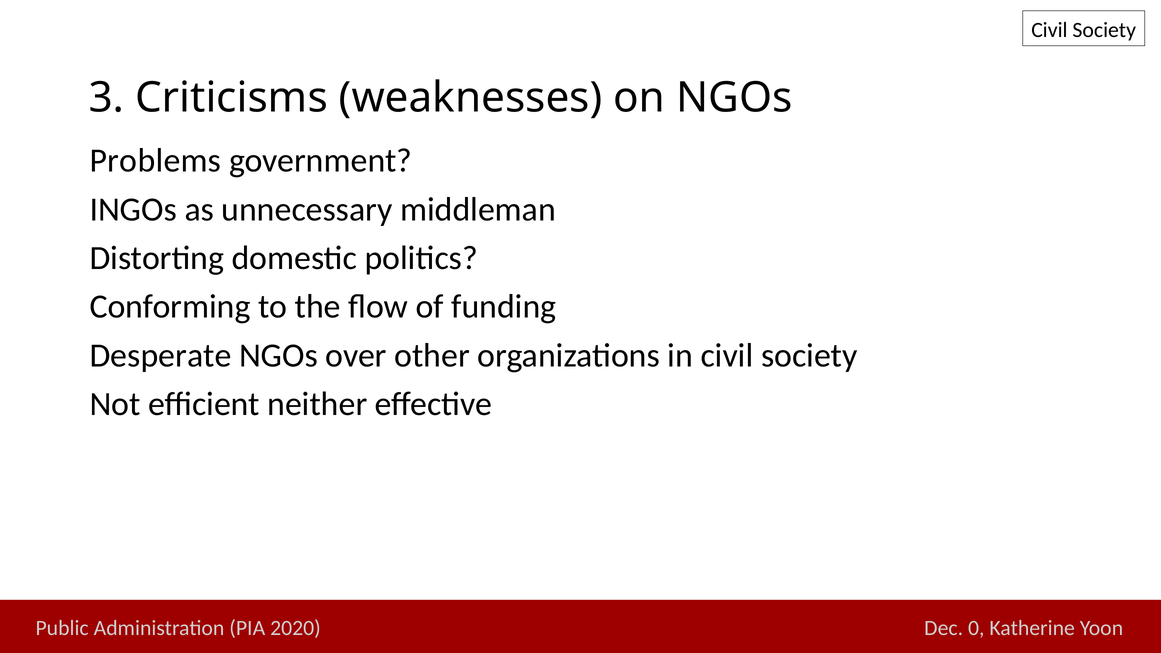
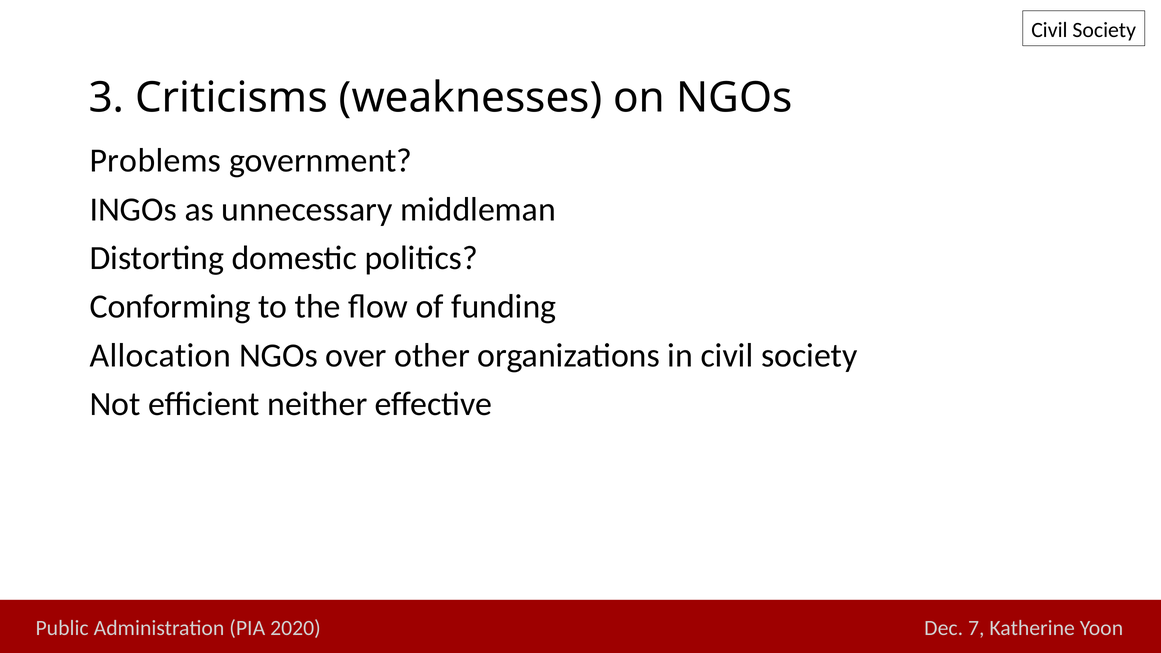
Desperate: Desperate -> Allocation
0: 0 -> 7
